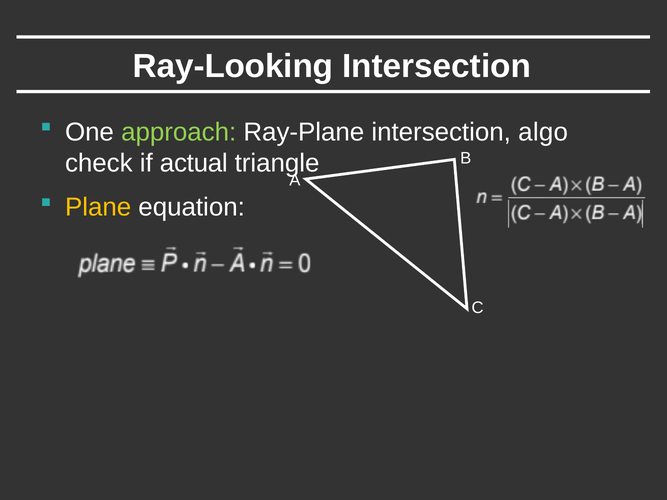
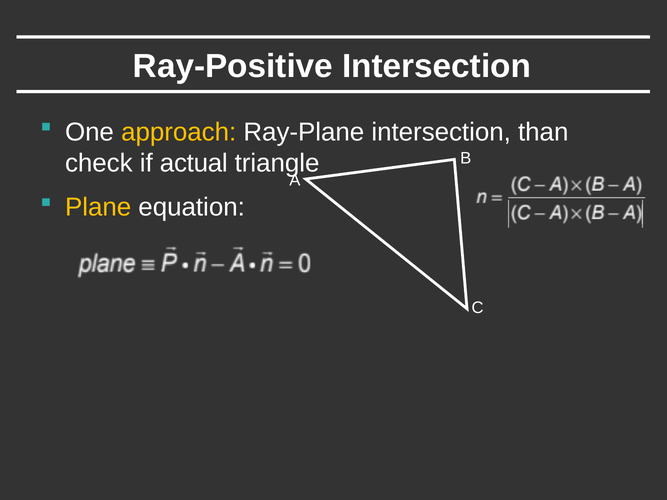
Ray-Looking: Ray-Looking -> Ray-Positive
approach colour: light green -> yellow
algo: algo -> than
